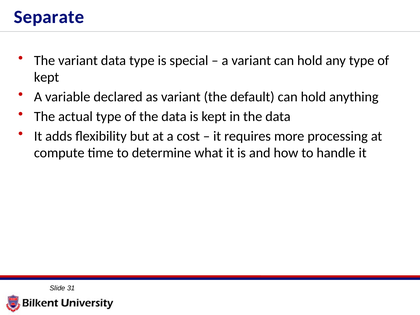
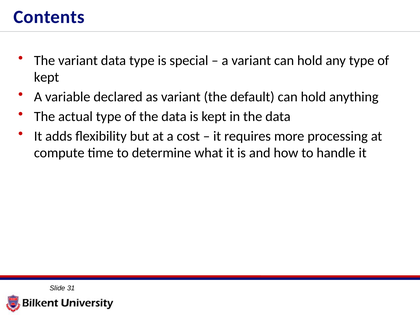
Separate: Separate -> Contents
